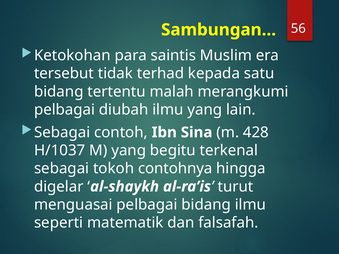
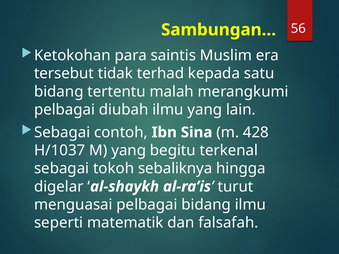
contohnya: contohnya -> sebaliknya
